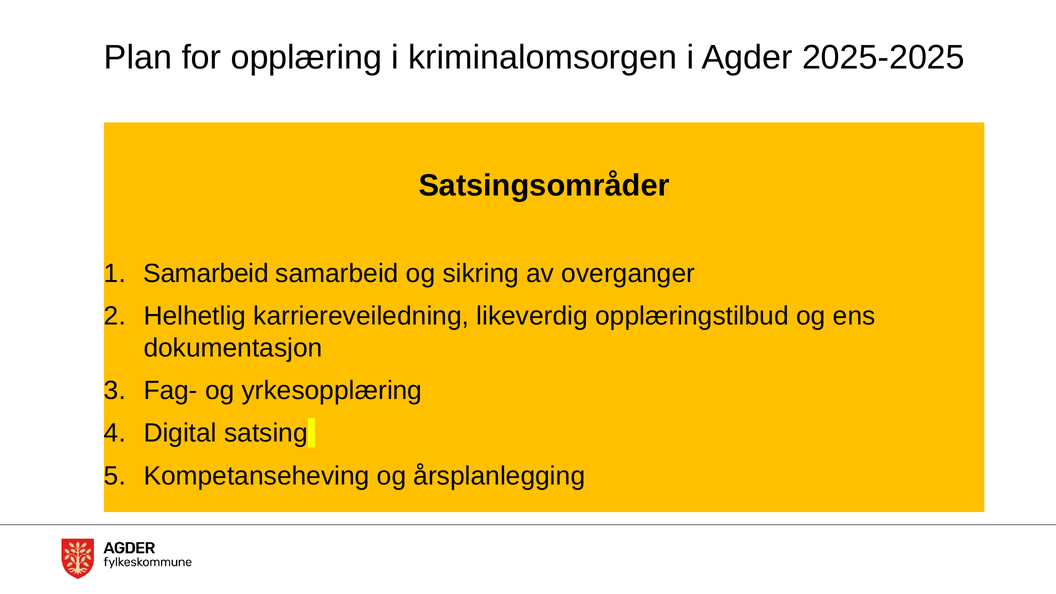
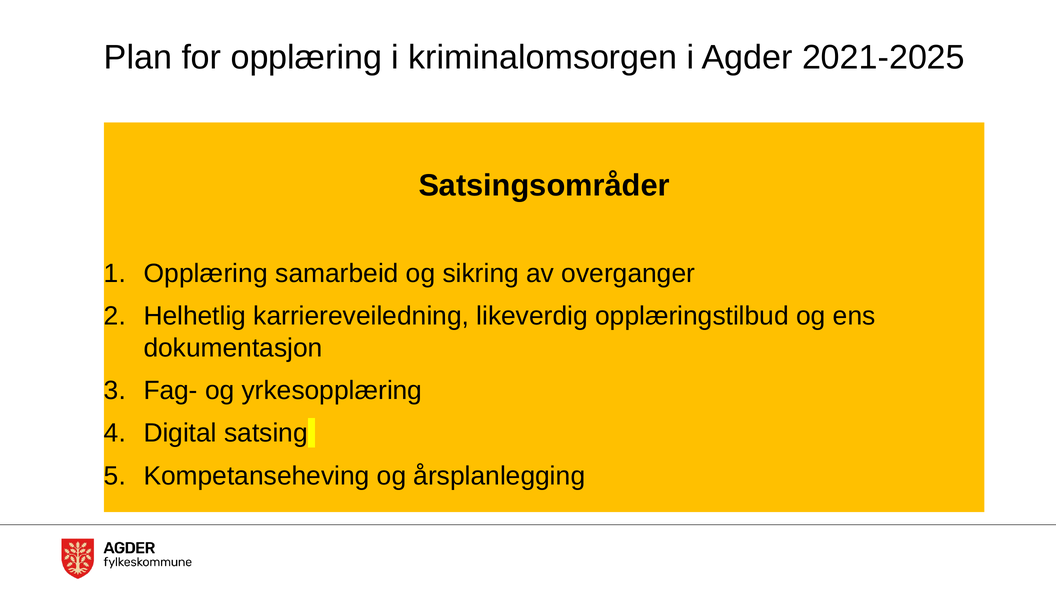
2025-2025: 2025-2025 -> 2021-2025
Samarbeid at (206, 273): Samarbeid -> Opplæring
